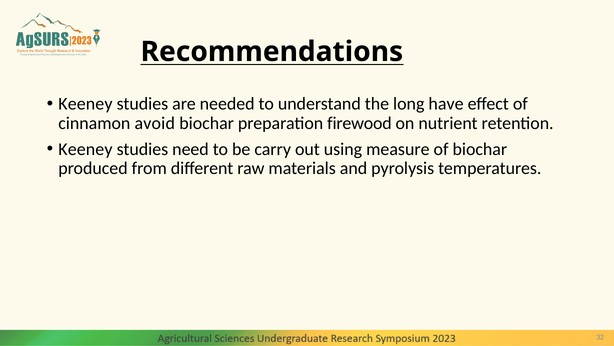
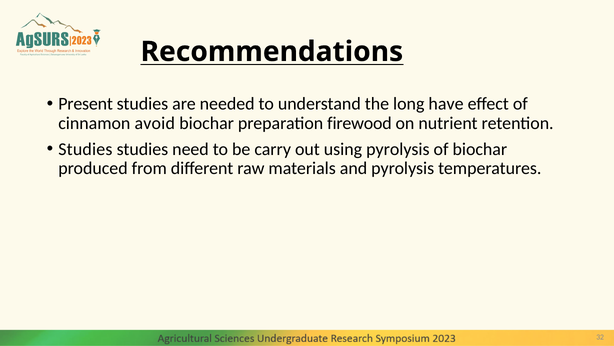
Keeney at (85, 104): Keeney -> Present
Keeney at (85, 149): Keeney -> Studies
using measure: measure -> pyrolysis
